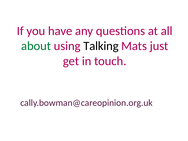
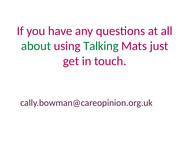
Talking colour: black -> green
